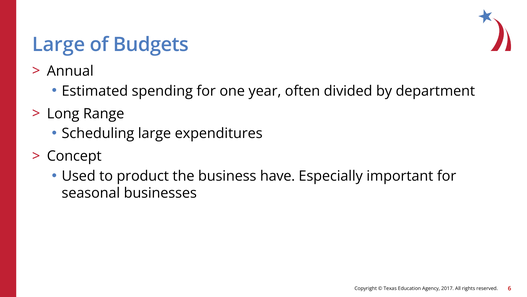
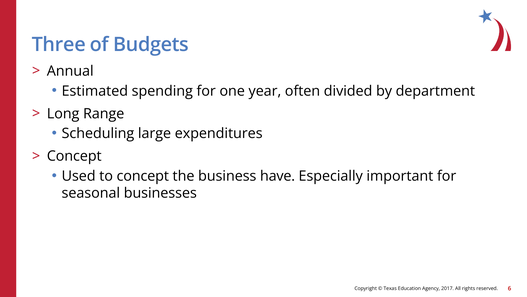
Large at (59, 45): Large -> Three
to product: product -> concept
